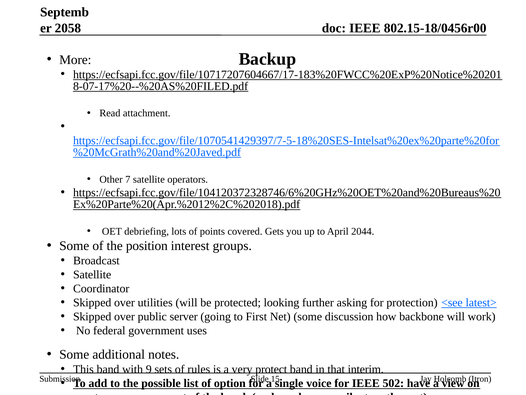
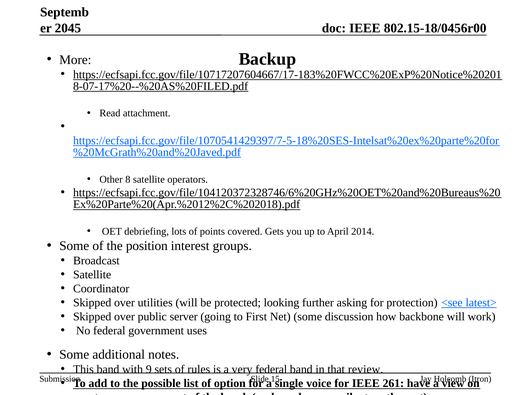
2058: 2058 -> 2045
7: 7 -> 8
2044: 2044 -> 2014
very protect: protect -> federal
interim: interim -> review
502: 502 -> 261
